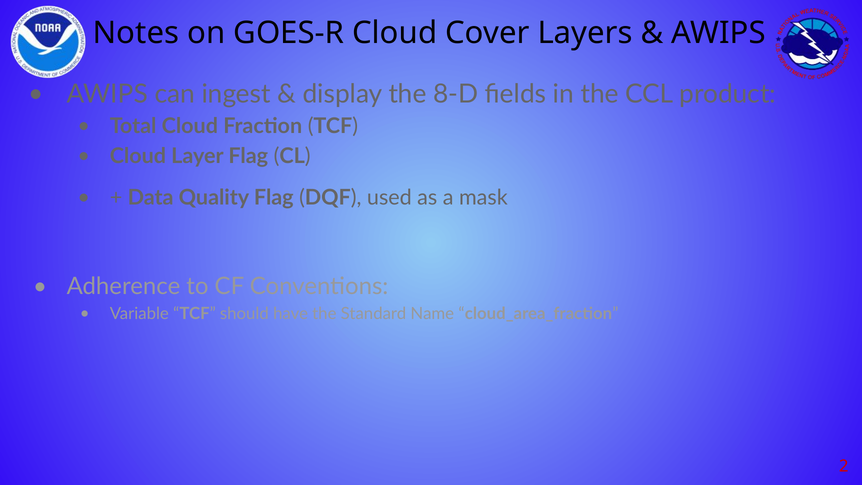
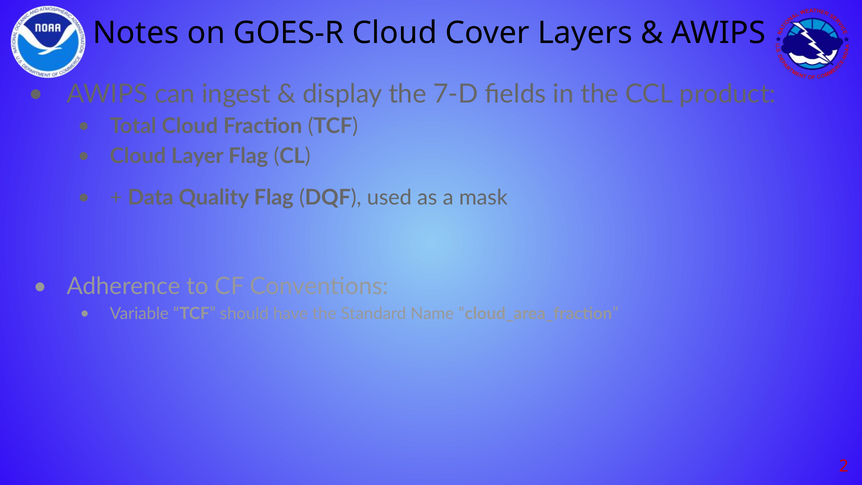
8-D: 8-D -> 7-D
